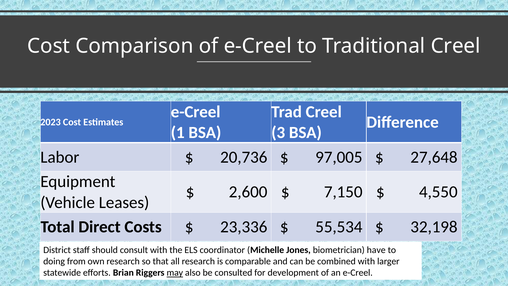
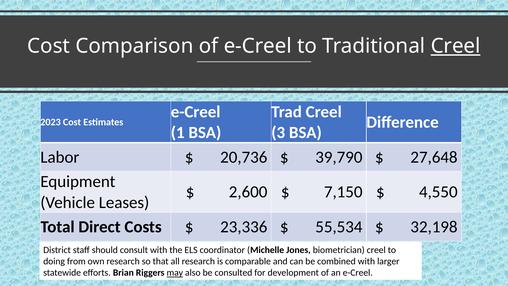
Creel at (456, 46) underline: none -> present
97,005: 97,005 -> 39,790
biometrician have: have -> creel
